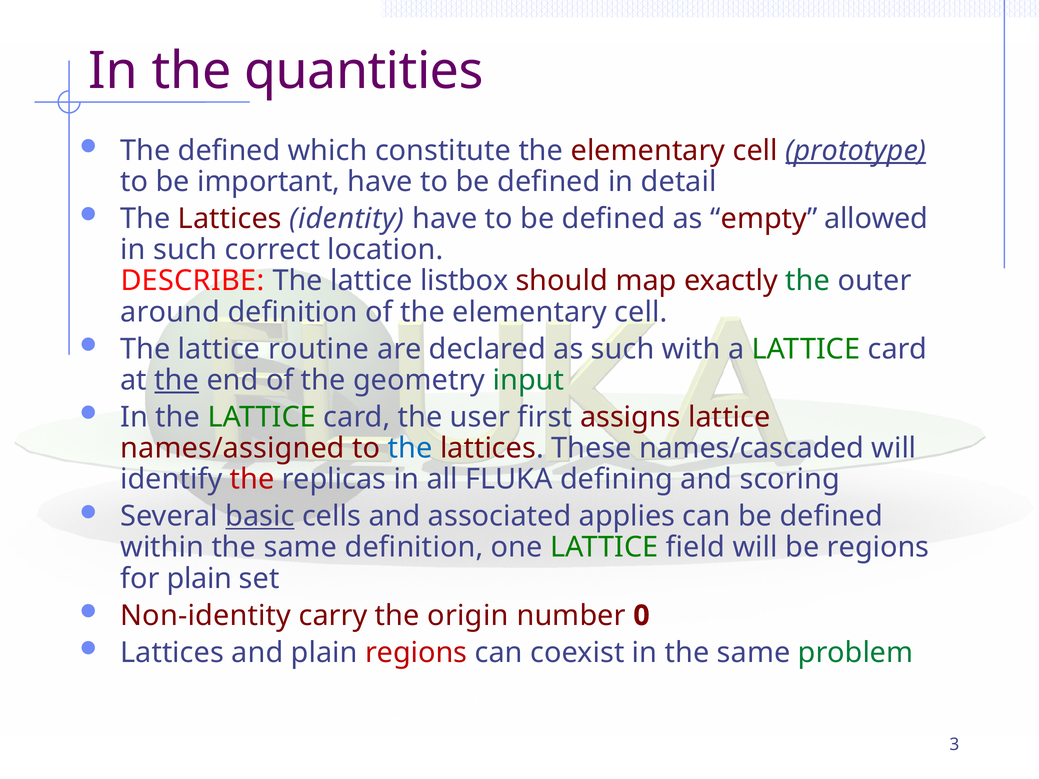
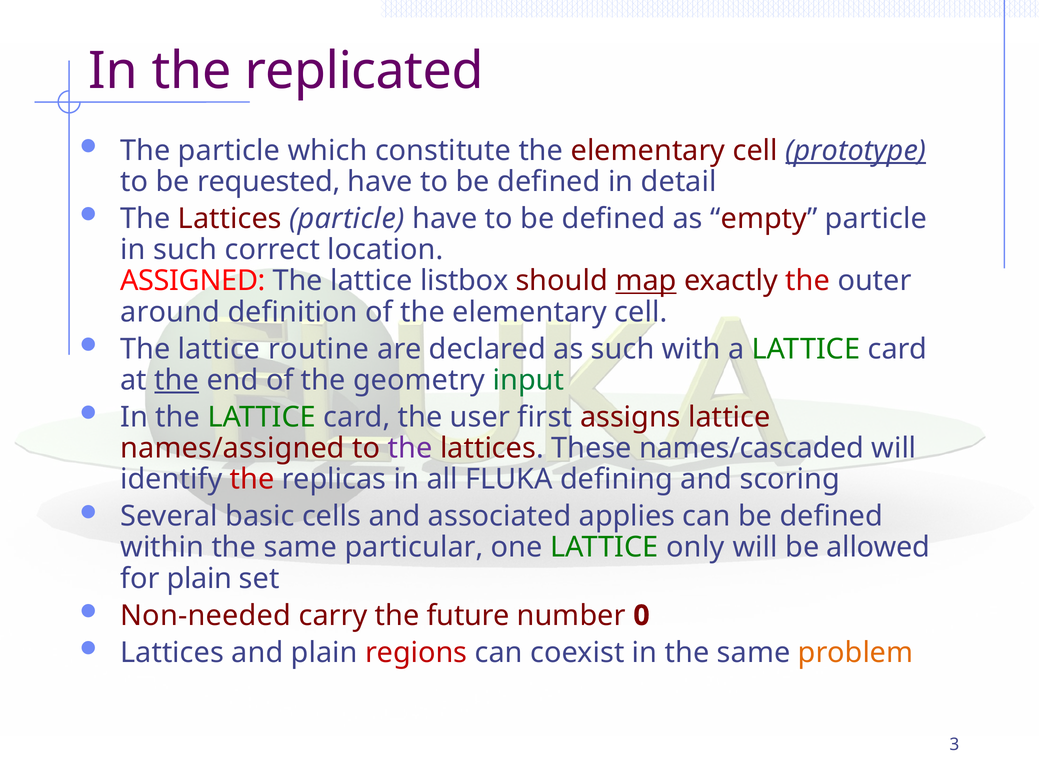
quantities: quantities -> replicated
The defined: defined -> particle
important: important -> requested
Lattices identity: identity -> particle
empty allowed: allowed -> particle
DESCRIBE: DESCRIBE -> ASSIGNED
map underline: none -> present
the at (808, 281) colour: green -> red
the at (410, 448) colour: blue -> purple
basic underline: present -> none
same definition: definition -> particular
field: field -> only
be regions: regions -> allowed
Non-identity: Non-identity -> Non-needed
origin: origin -> future
problem colour: green -> orange
